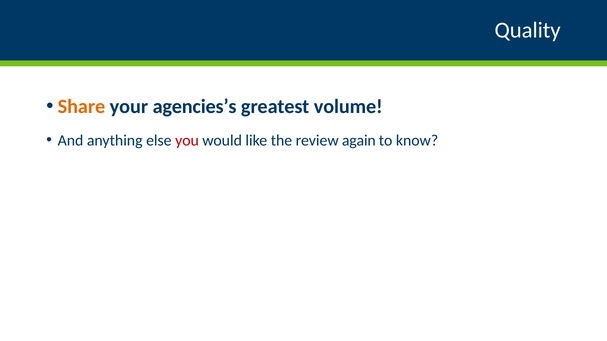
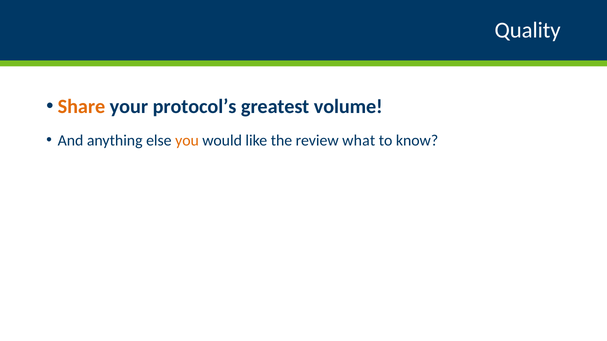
agencies’s: agencies’s -> protocol’s
you colour: red -> orange
again: again -> what
